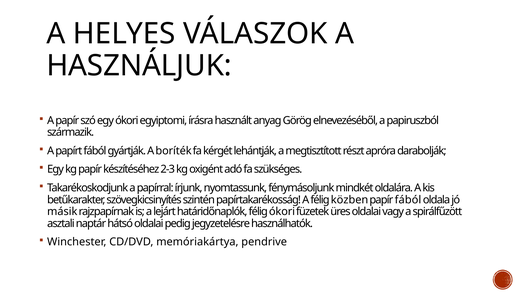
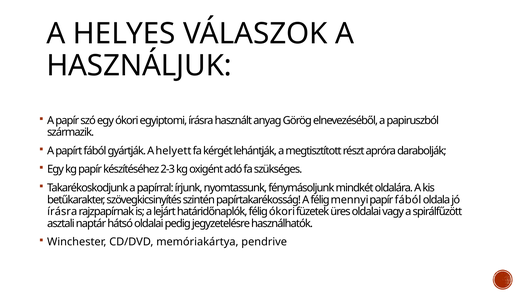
boríték: boríték -> helyett
közben: közben -> mennyi
másik at (62, 211): másik -> írásra
